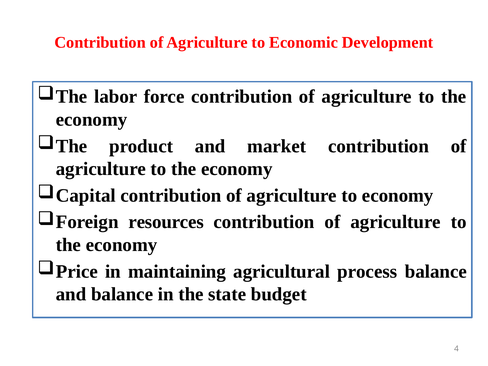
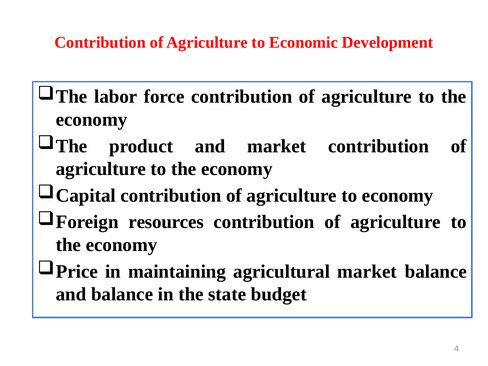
agricultural process: process -> market
